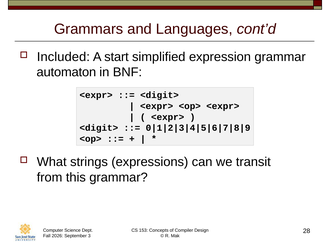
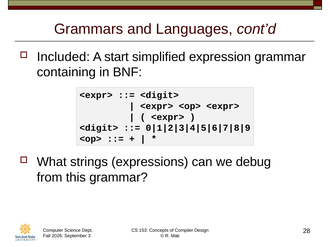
automaton: automaton -> containing
transit: transit -> debug
